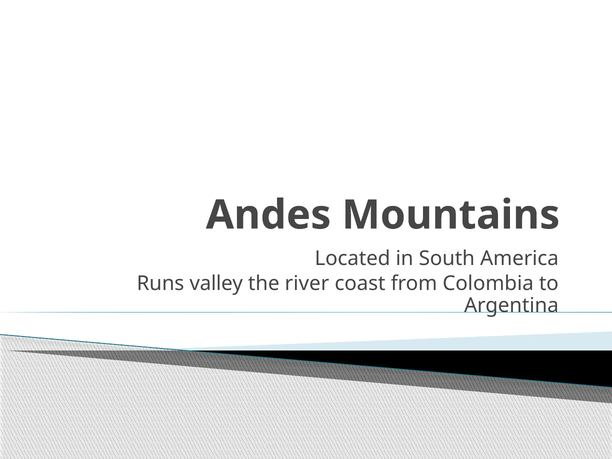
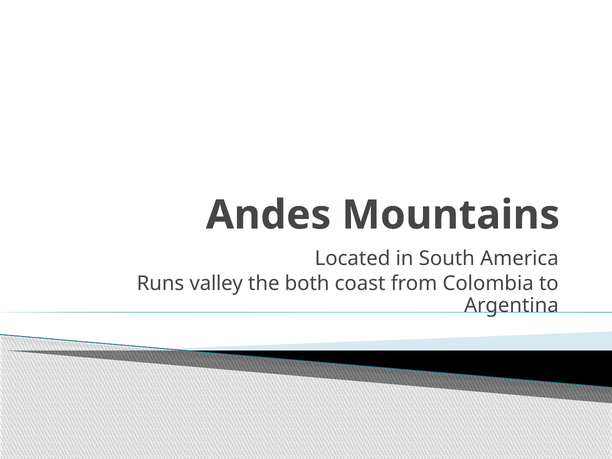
river: river -> both
